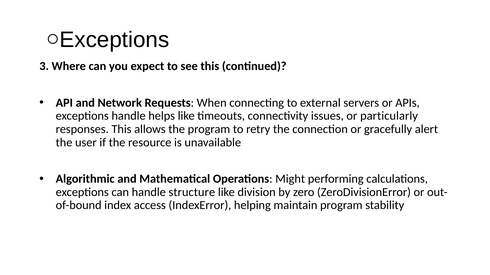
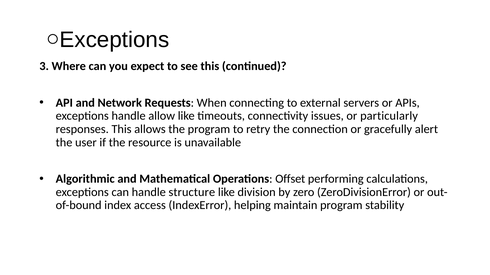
helps: helps -> allow
Might: Might -> Offset
